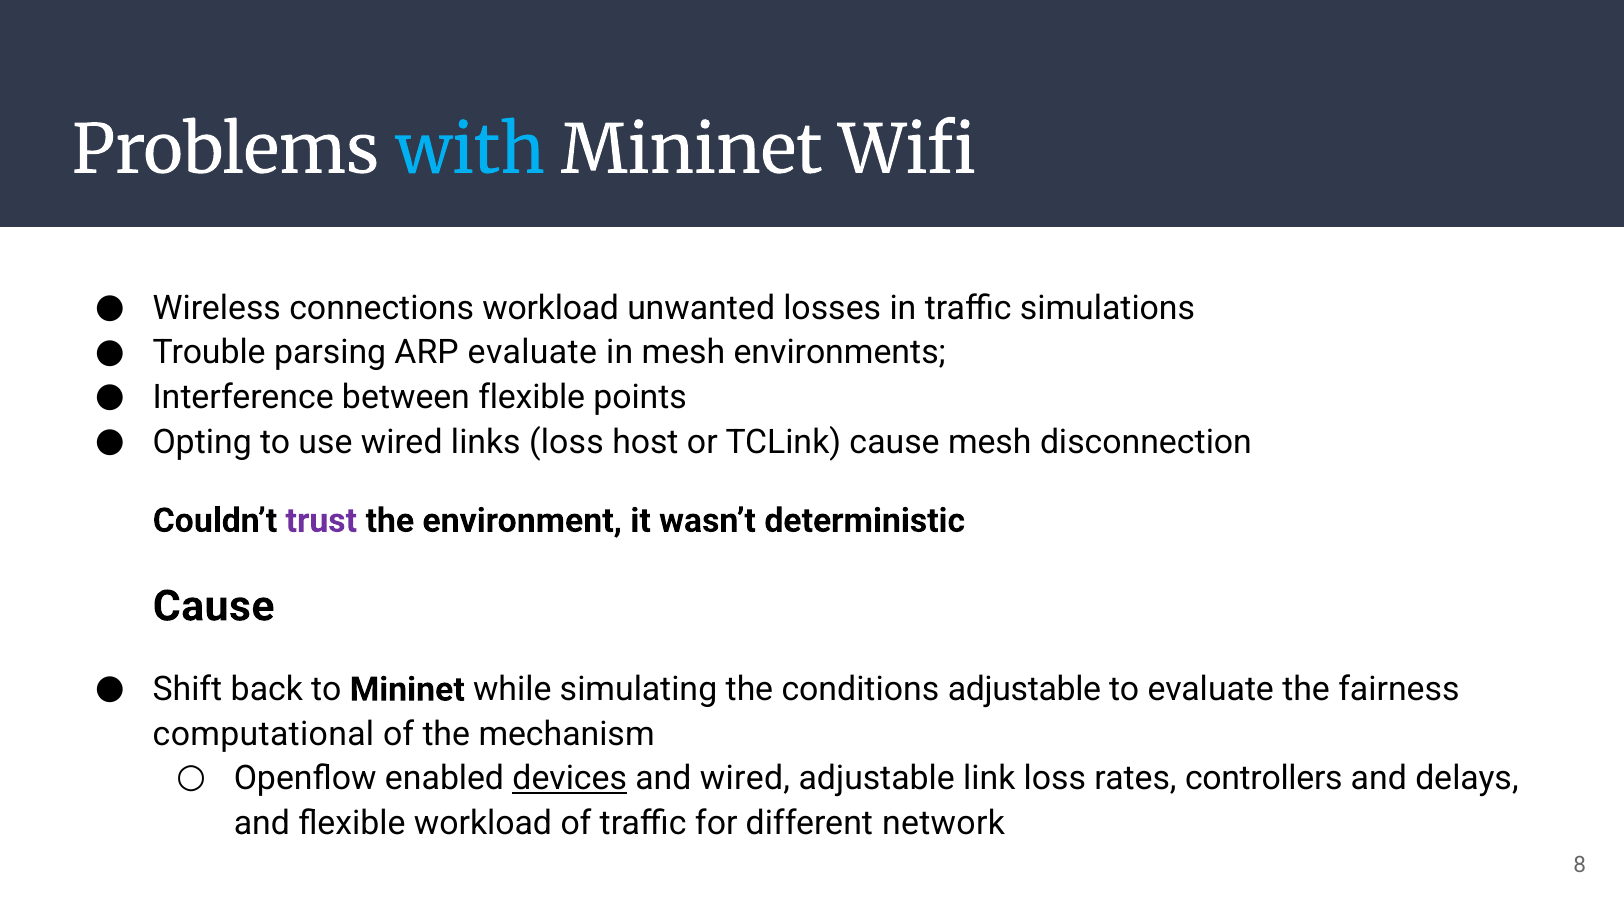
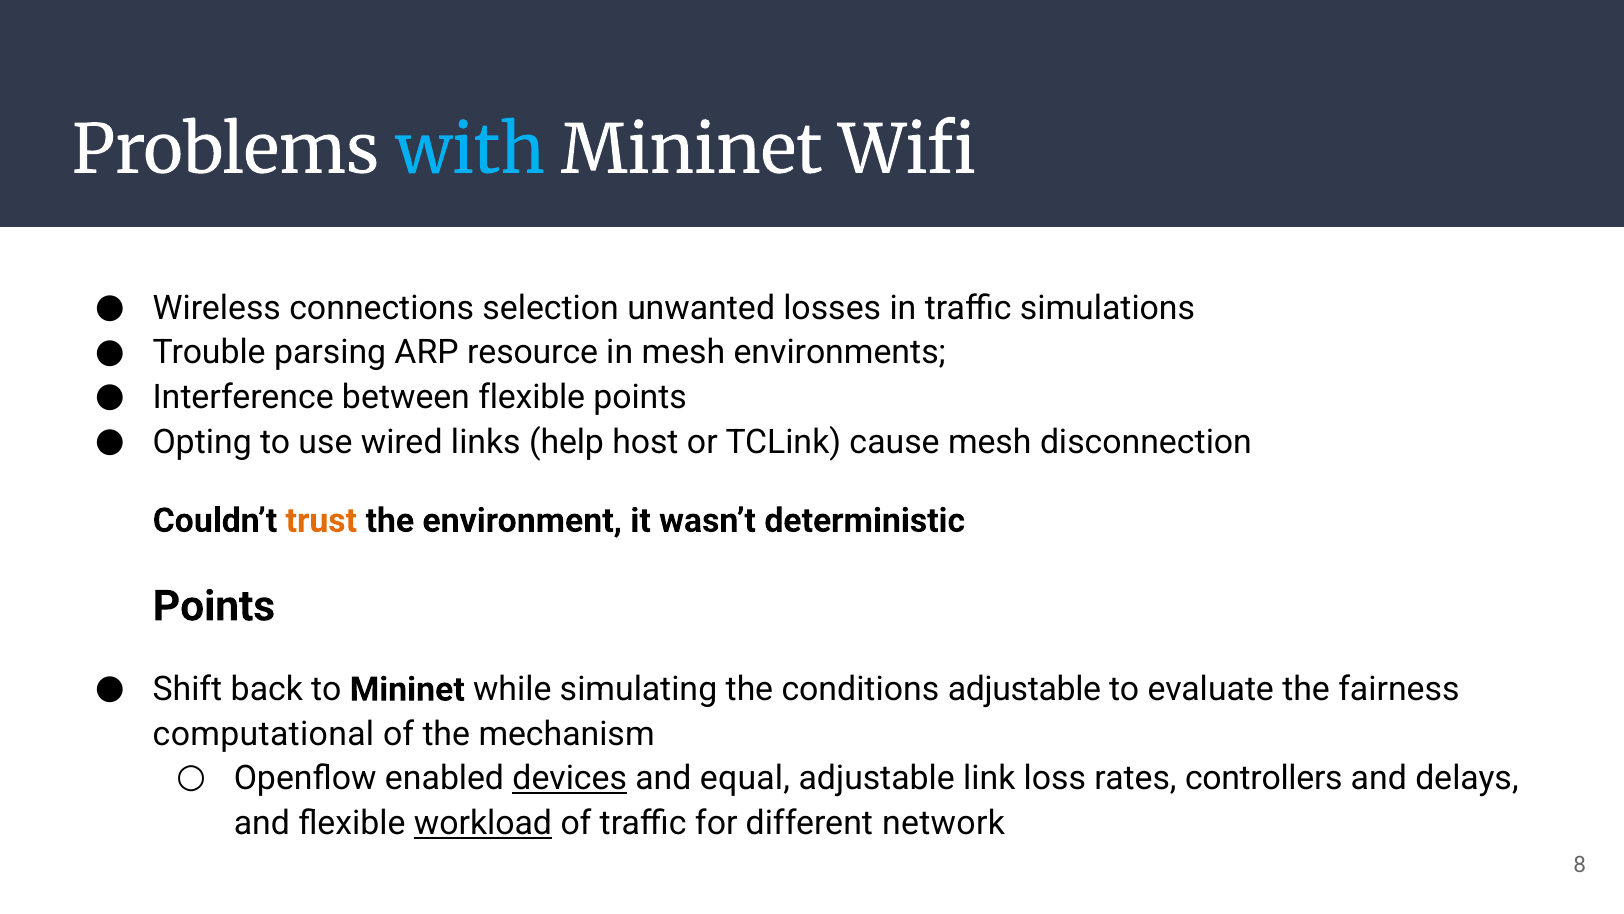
connections workload: workload -> selection
ARP evaluate: evaluate -> resource
links loss: loss -> help
trust colour: purple -> orange
Cause at (214, 606): Cause -> Points
and wired: wired -> equal
workload at (483, 823) underline: none -> present
